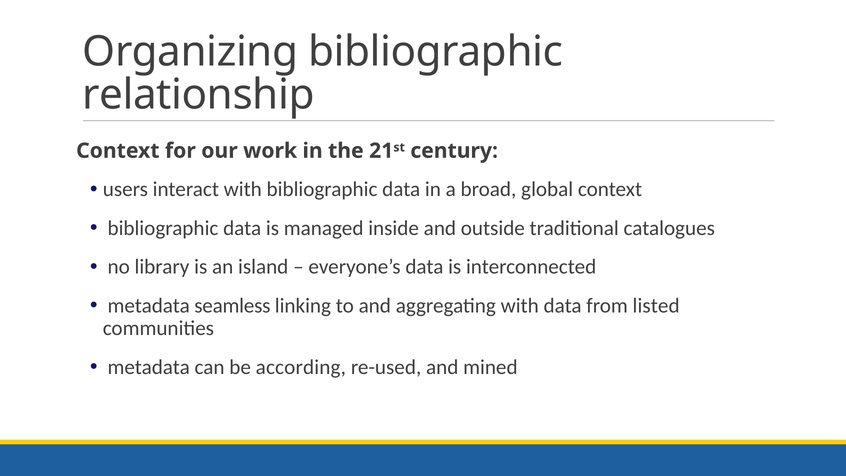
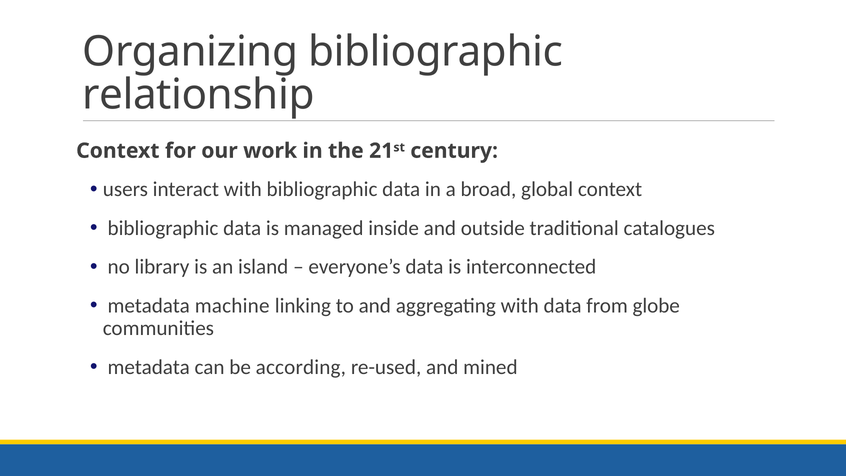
seamless: seamless -> machine
listed: listed -> globe
